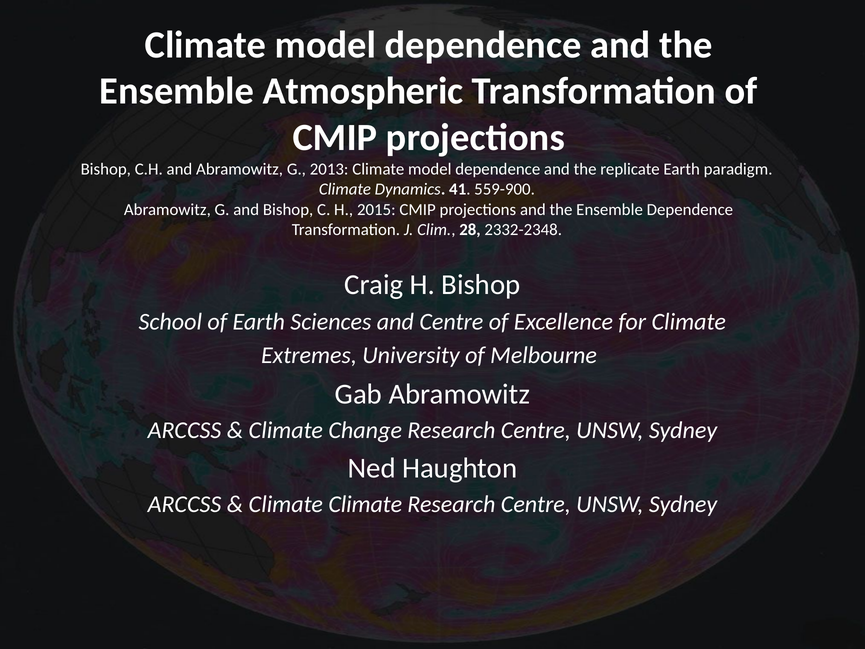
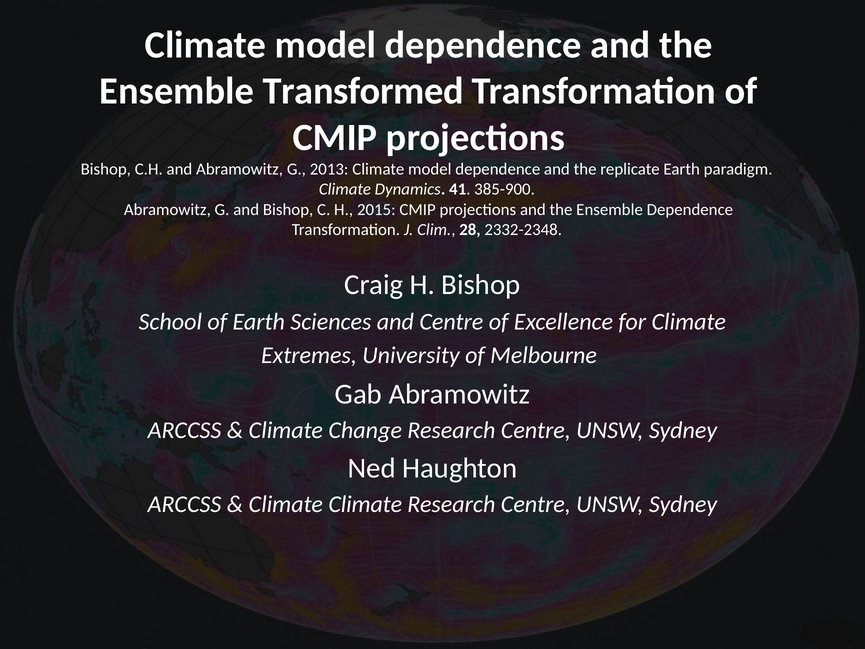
Atmospheric: Atmospheric -> Transformed
559-900: 559-900 -> 385-900
